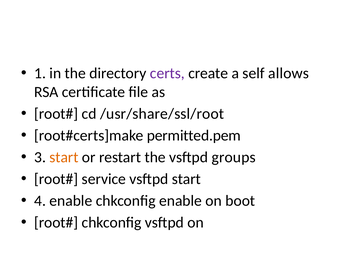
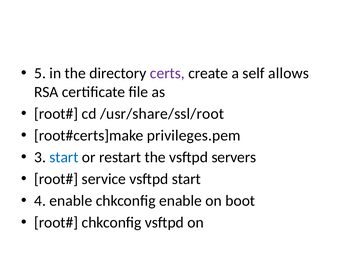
1: 1 -> 5
permitted.pem: permitted.pem -> privileges.pem
start at (64, 158) colour: orange -> blue
groups: groups -> servers
